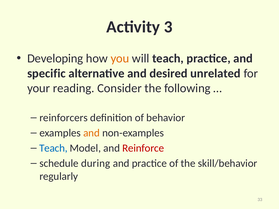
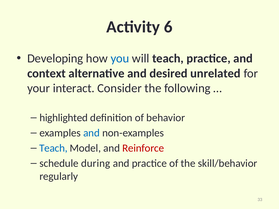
3: 3 -> 6
you colour: orange -> blue
specific: specific -> context
reading: reading -> interact
reinforcers: reinforcers -> highlighted
and at (91, 133) colour: orange -> blue
